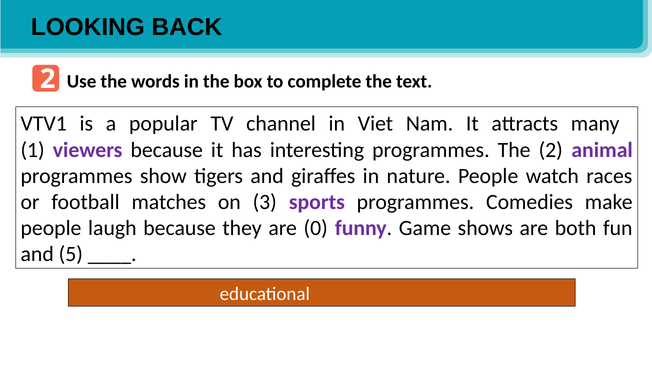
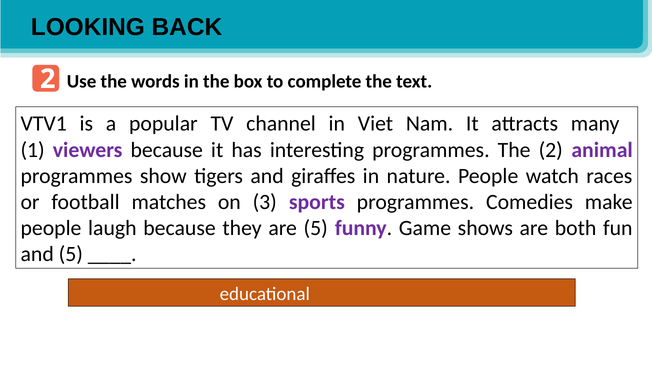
are 0: 0 -> 5
